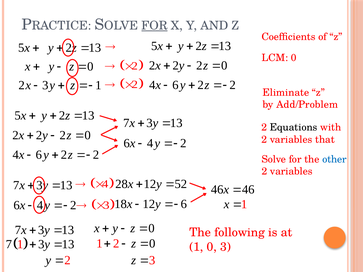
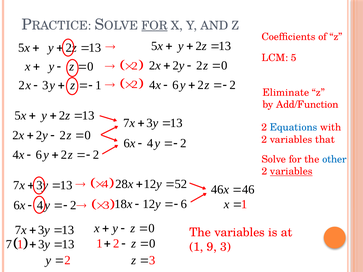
LCM 0: 0 -> 5
Add/Problem: Add/Problem -> Add/Function
Equations colour: black -> blue
variables at (291, 172) underline: none -> present
The following: following -> variables
0 at (212, 247): 0 -> 9
